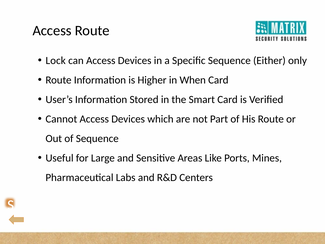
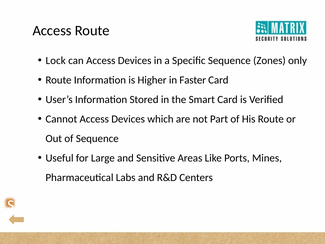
Either: Either -> Zones
When: When -> Faster
